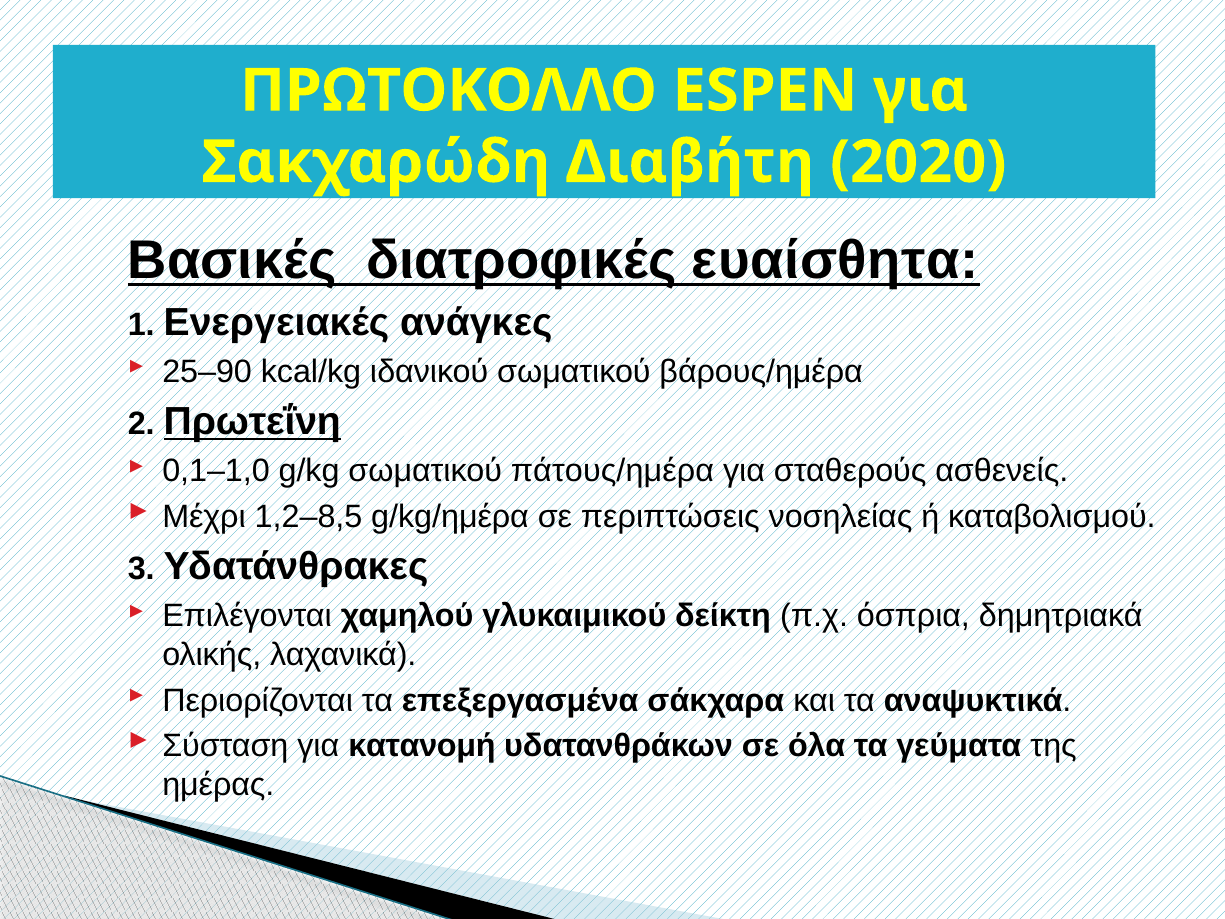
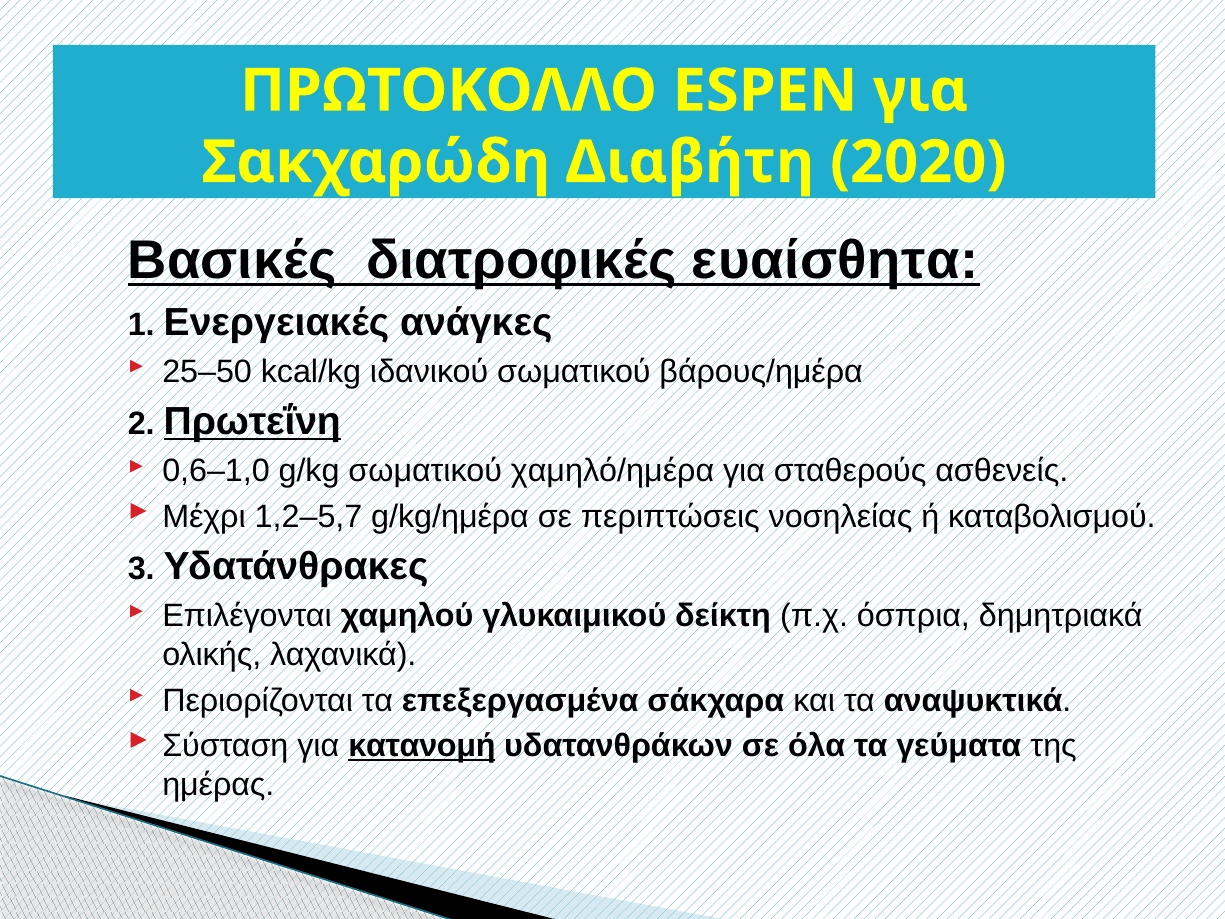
25–90: 25–90 -> 25–50
0,1–1,0: 0,1–1,0 -> 0,6–1,0
πάτους/ημέρα: πάτους/ημέρα -> χαμηλό/ημέρα
1,2–8,5: 1,2–8,5 -> 1,2–5,7
κατανομή underline: none -> present
